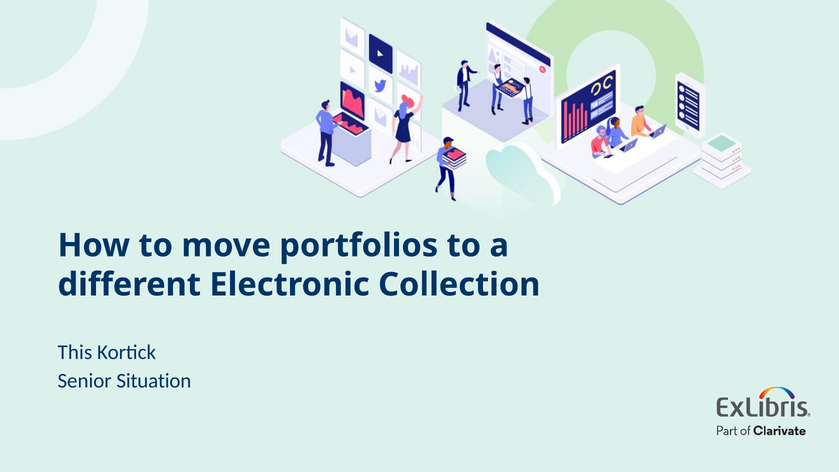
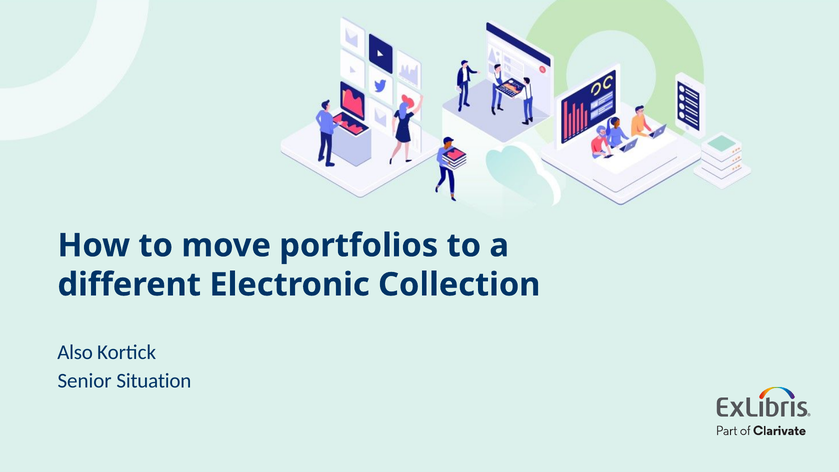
This: This -> Also
